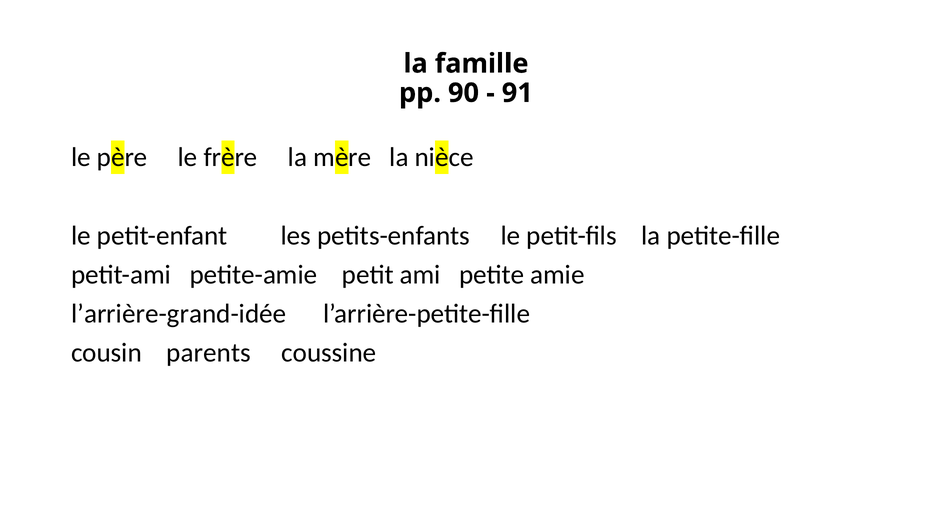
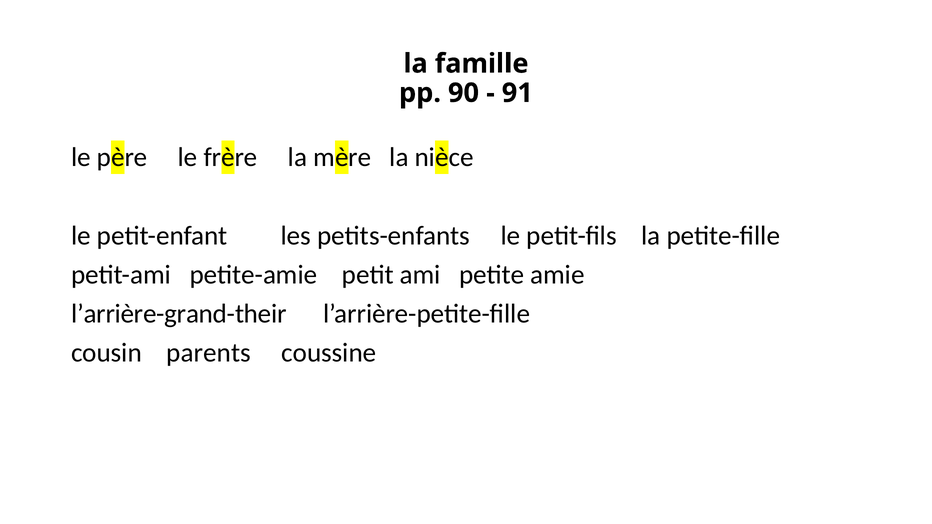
l’arrière-grand-idée: l’arrière-grand-idée -> l’arrière-grand-their
